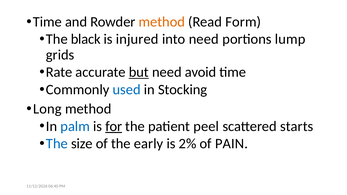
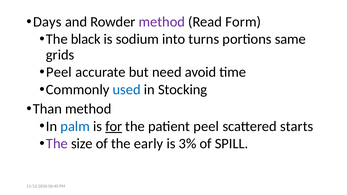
Time at (47, 22): Time -> Days
method at (162, 22) colour: orange -> purple
injured: injured -> sodium
into need: need -> turns
lump: lump -> same
Rate at (59, 72): Rate -> Peel
but underline: present -> none
Long: Long -> Than
The at (57, 144) colour: blue -> purple
2%: 2% -> 3%
PAIN: PAIN -> SPILL
